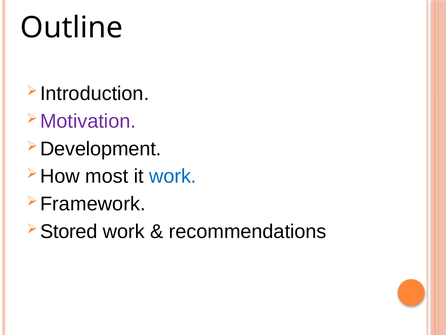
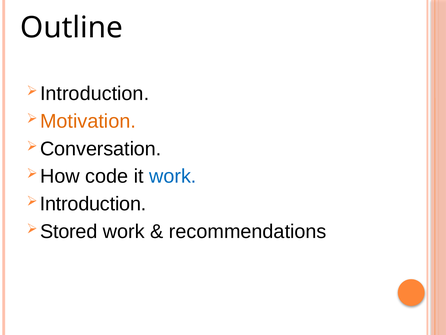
Motivation colour: purple -> orange
Development: Development -> Conversation
most: most -> code
Framework at (93, 204): Framework -> Introduction
